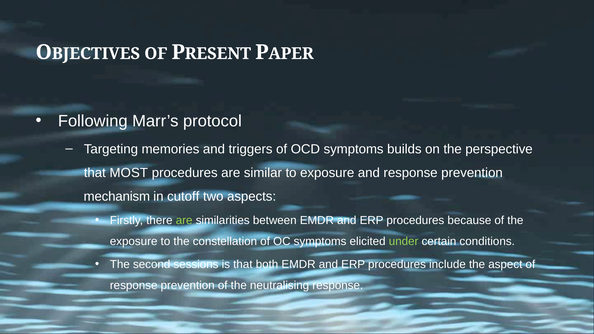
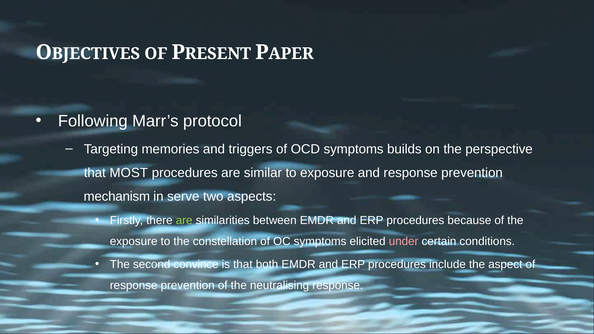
cutoff: cutoff -> serve
under colour: light green -> pink
sessions: sessions -> convince
